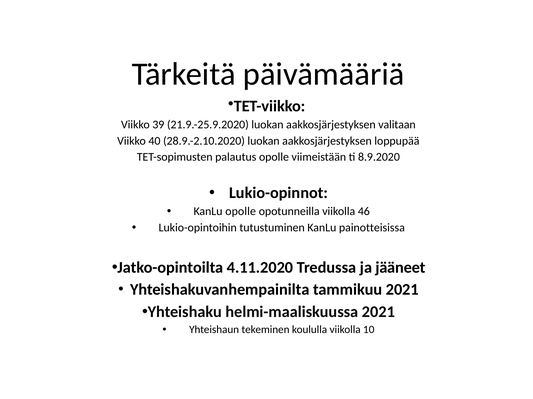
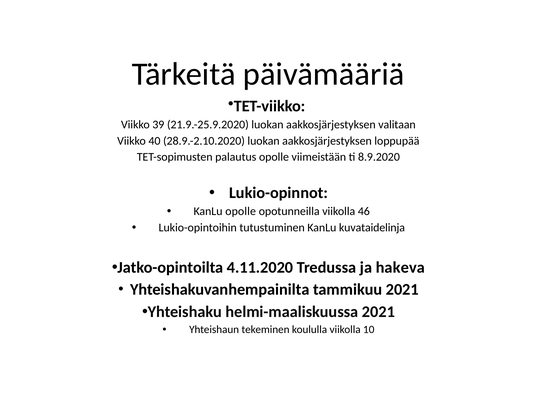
painotteisissa: painotteisissa -> kuvataidelinja
jääneet: jääneet -> hakeva
